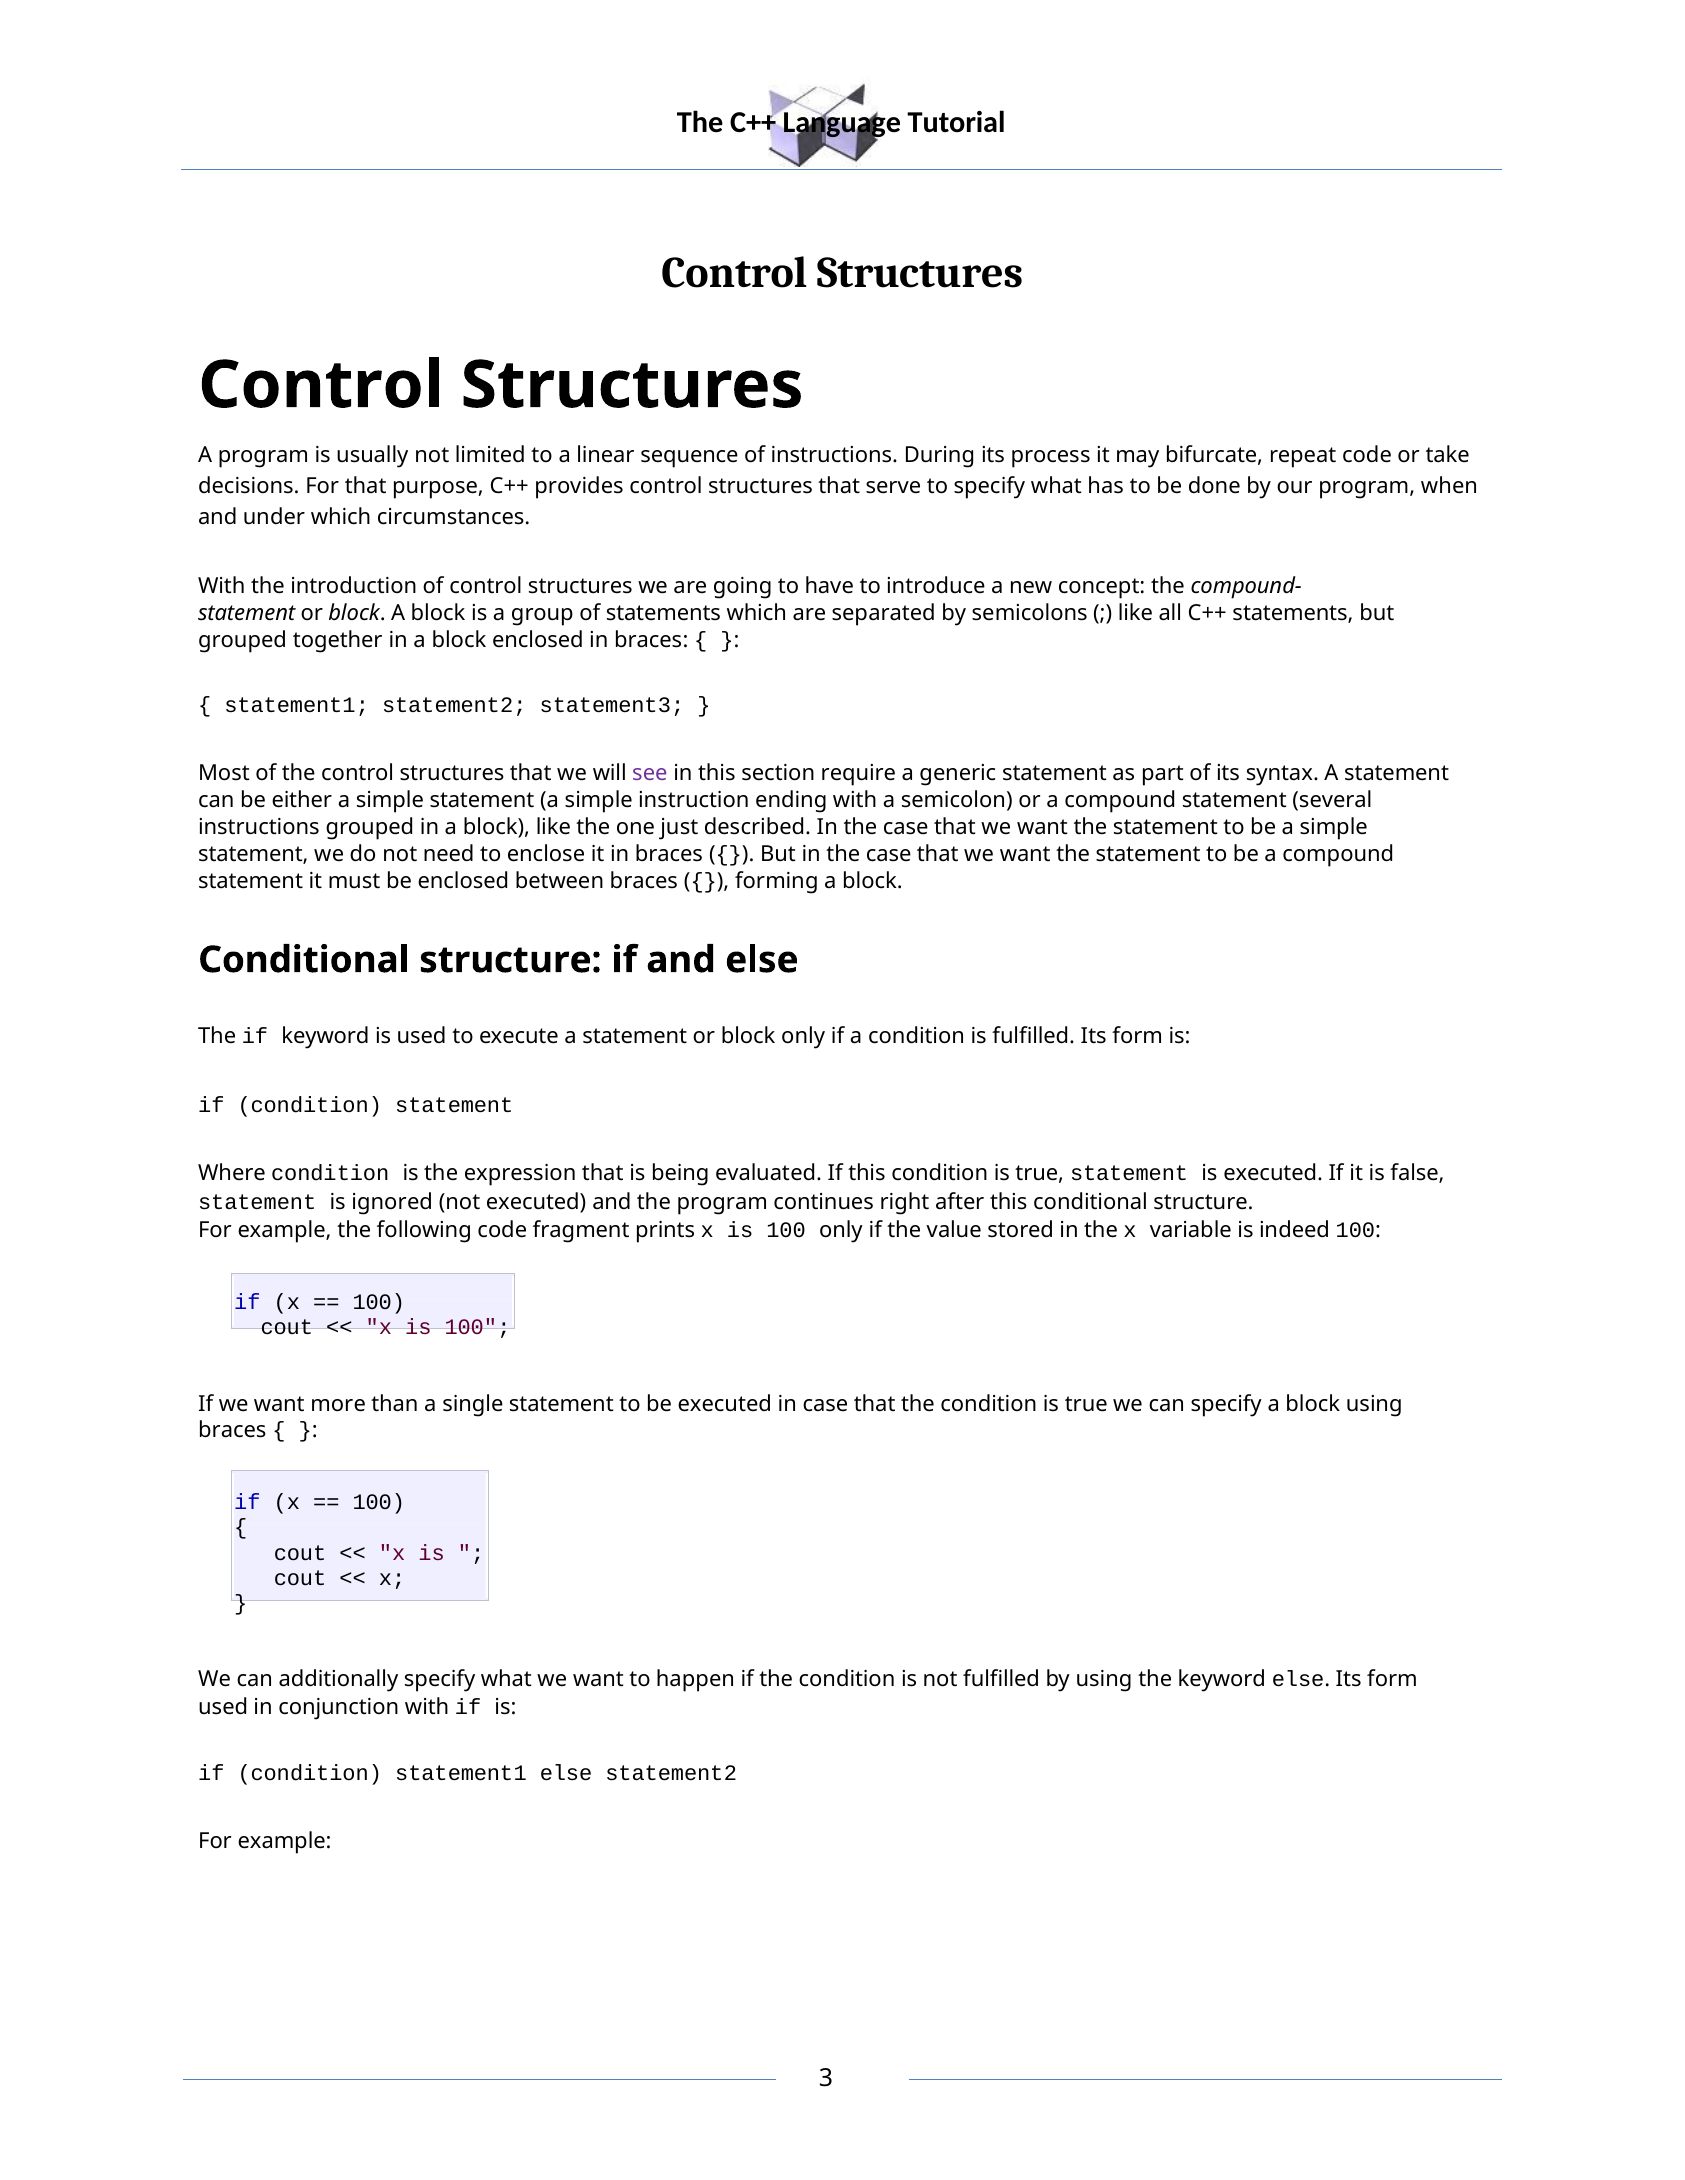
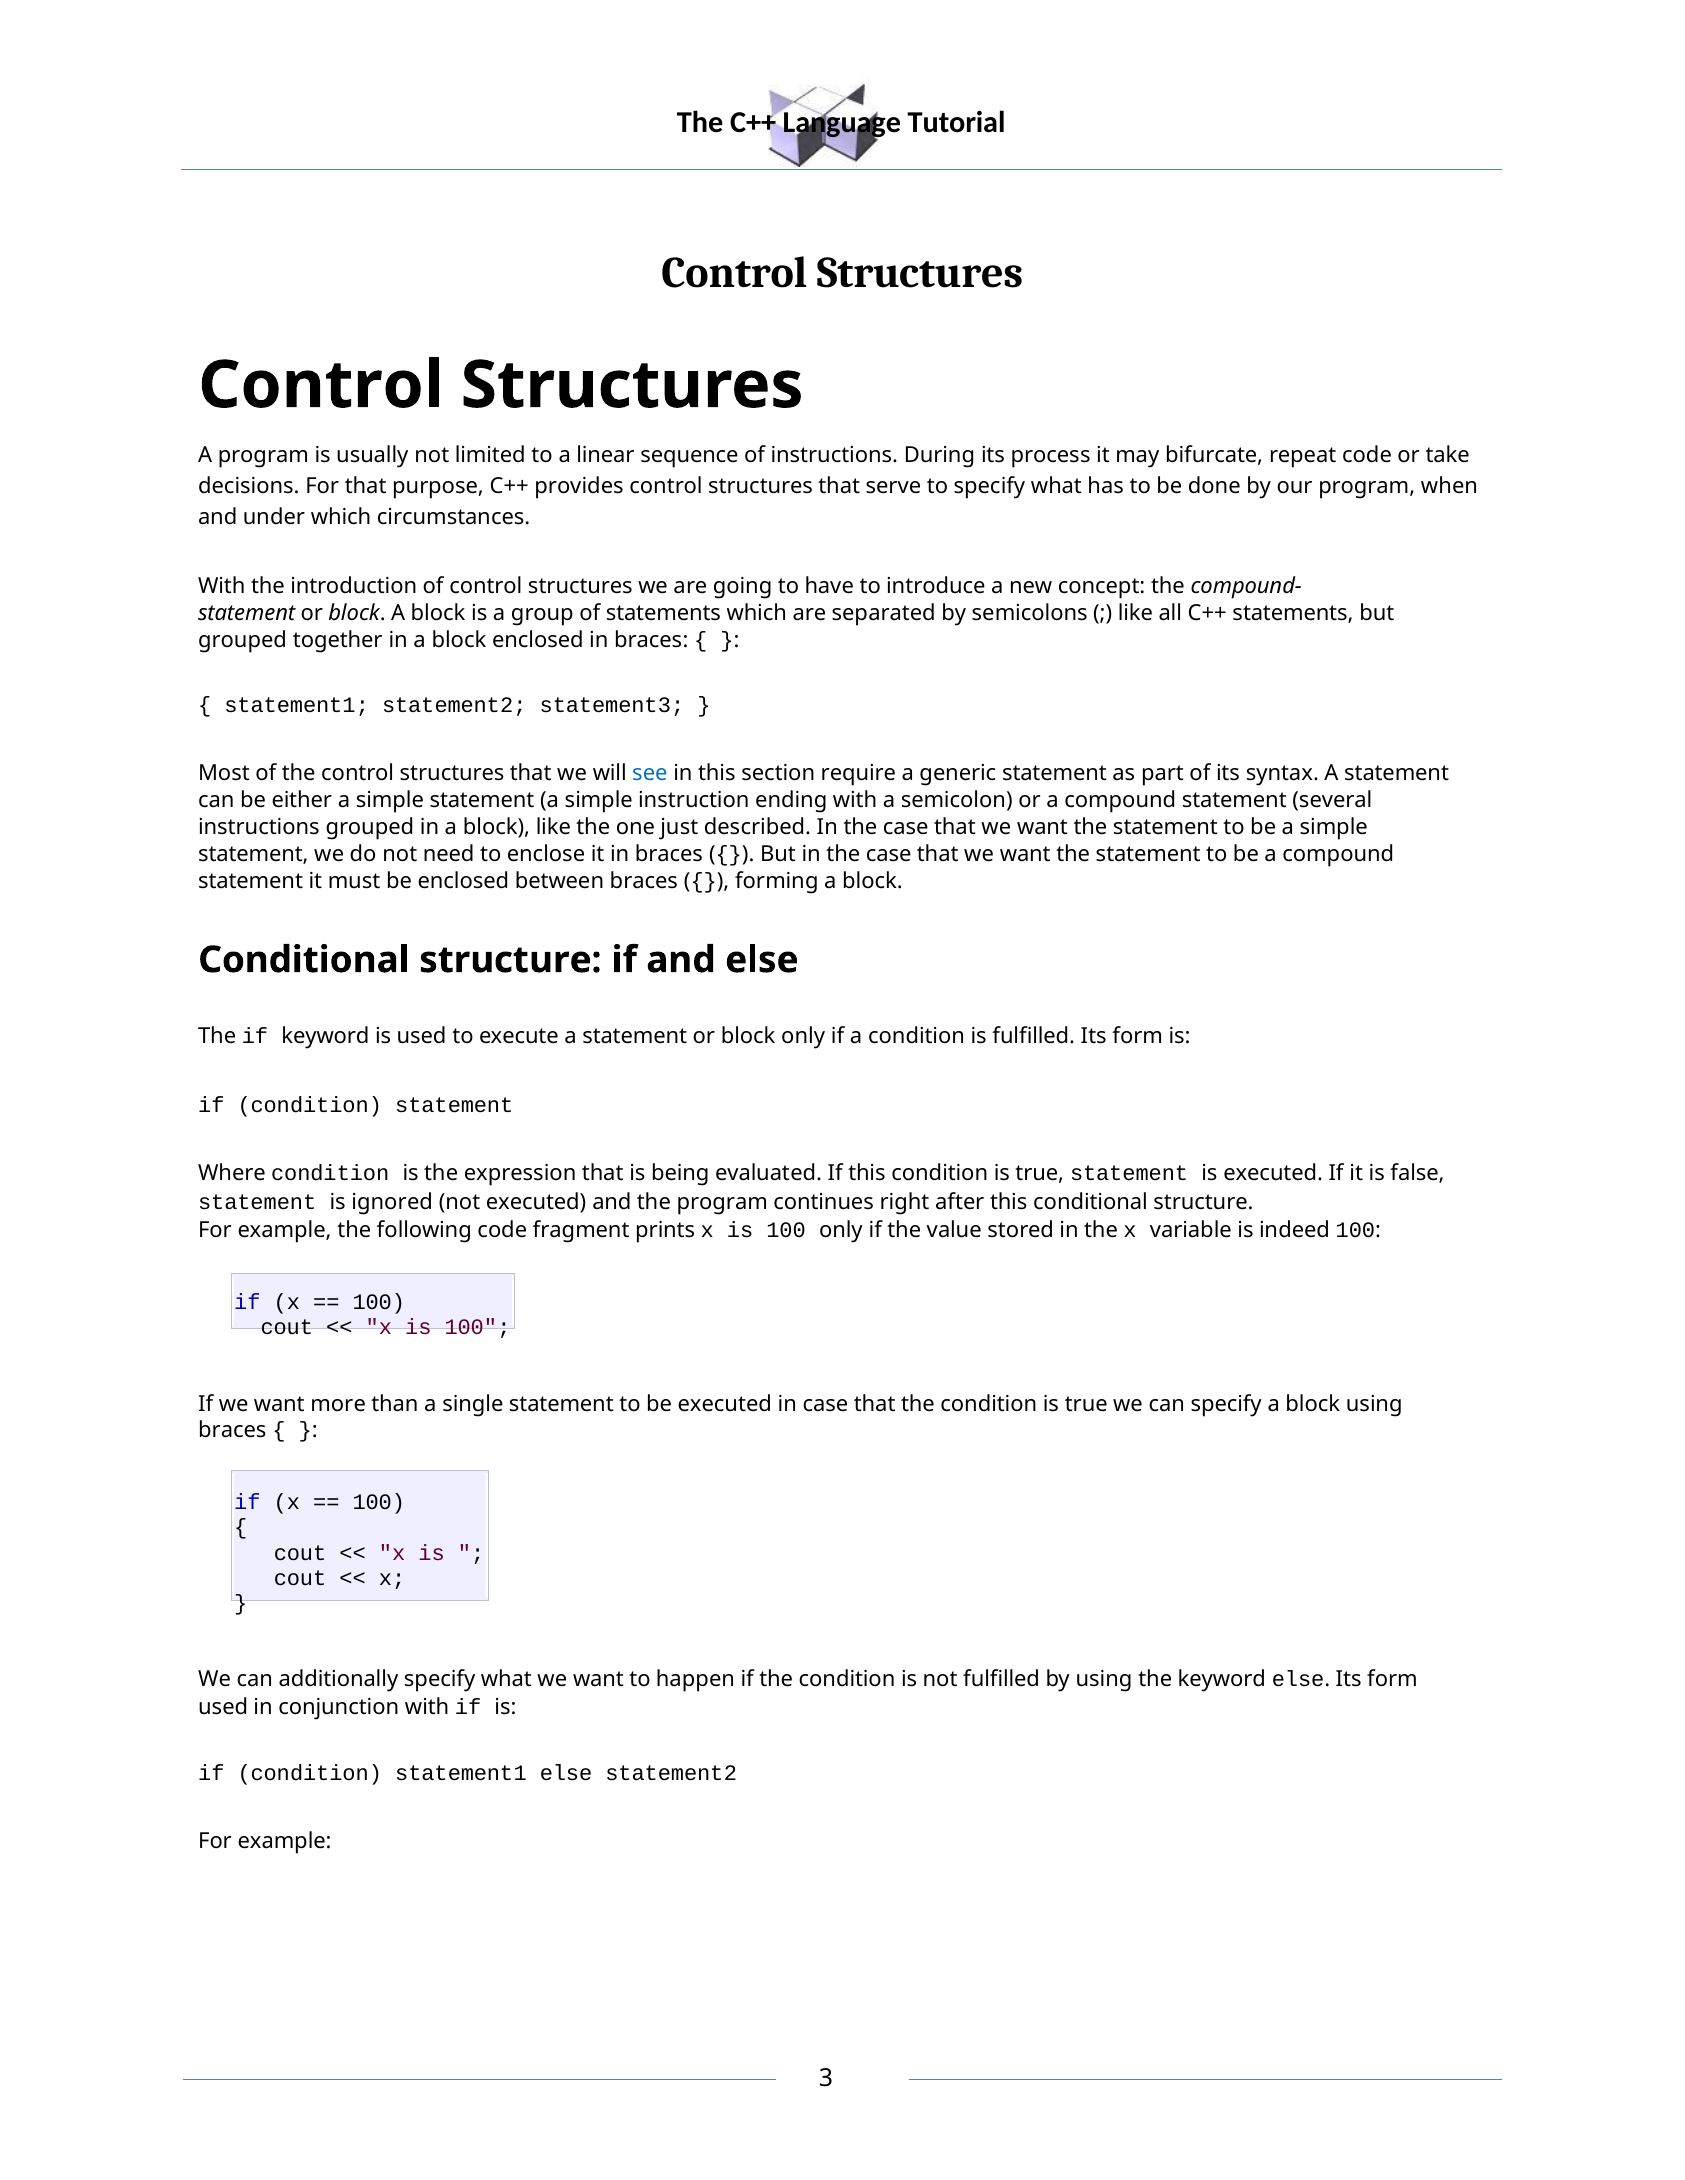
see colour: purple -> blue
